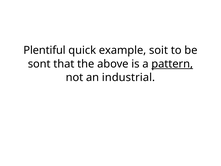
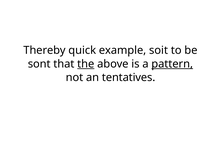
Plentiful: Plentiful -> Thereby
the underline: none -> present
industrial: industrial -> tentatives
